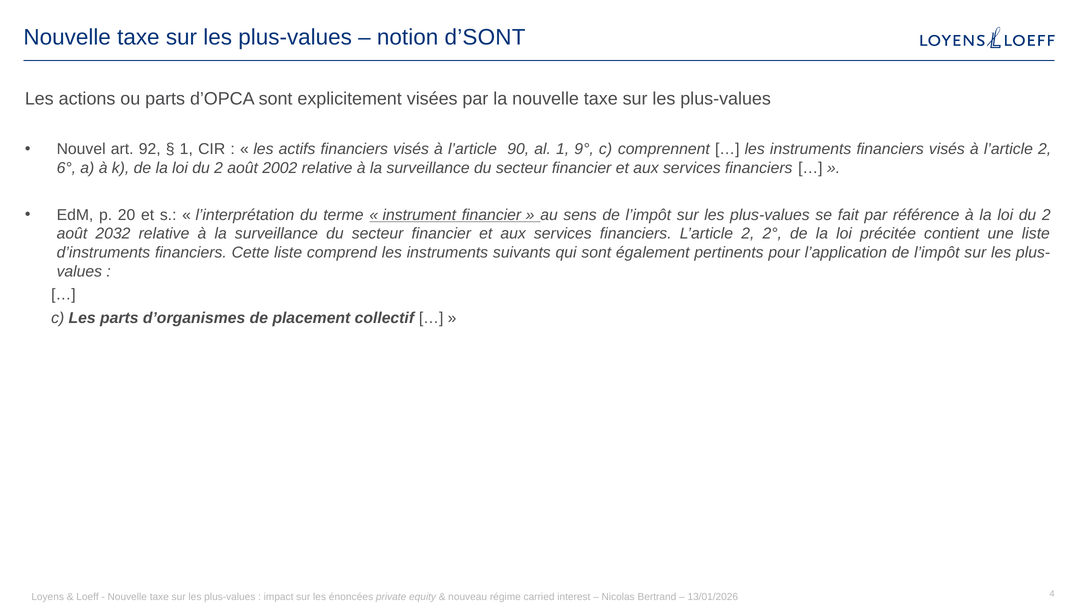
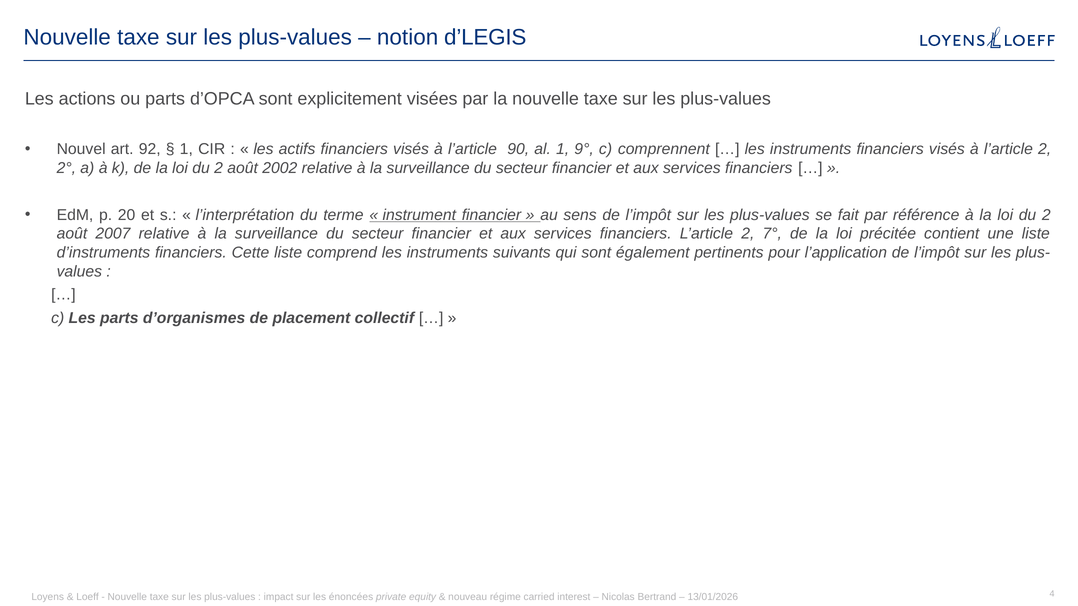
d’SONT: d’SONT -> d’LEGIS
6°: 6° -> 2°
2032: 2032 -> 2007
2°: 2° -> 7°
